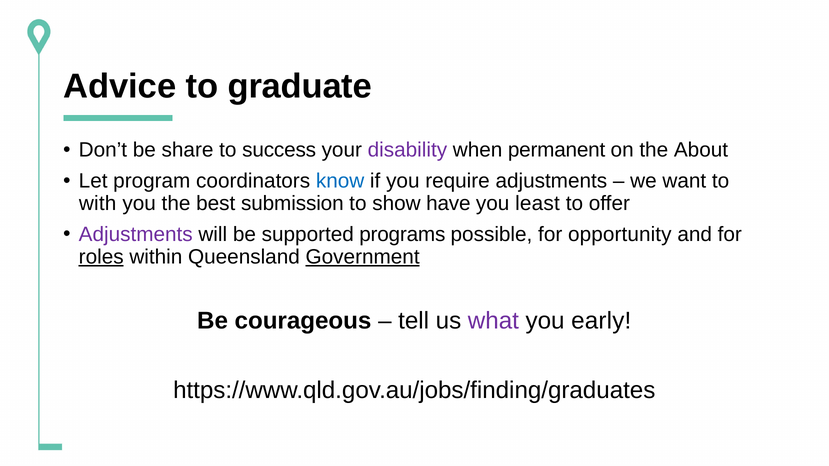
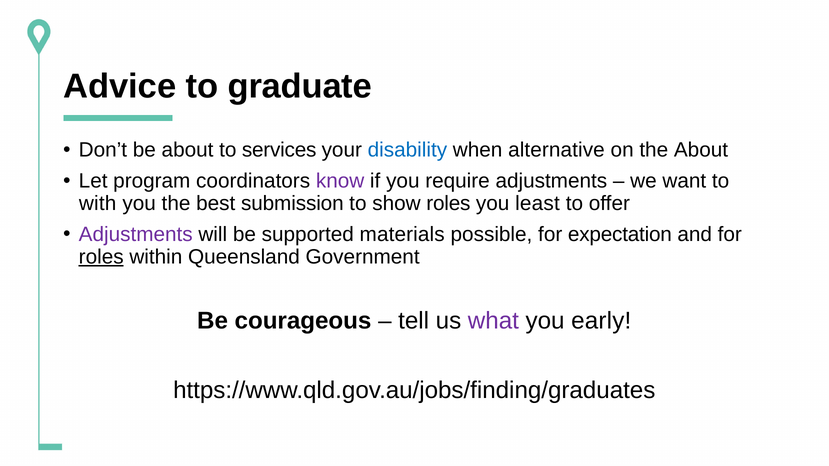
be share: share -> about
success: success -> services
disability colour: purple -> blue
permanent: permanent -> alternative
know colour: blue -> purple
show have: have -> roles
programs: programs -> materials
opportunity: opportunity -> expectation
Government underline: present -> none
